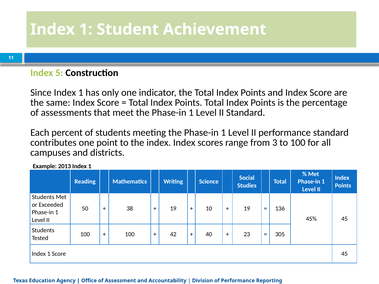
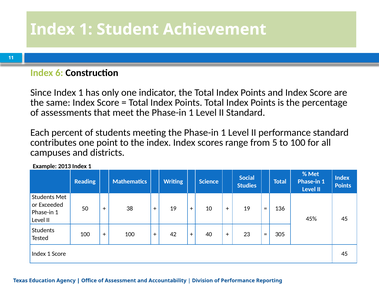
5: 5 -> 6
3: 3 -> 5
